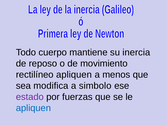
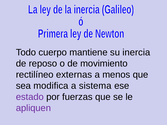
rectilíneo apliquen: apliquen -> externas
simbolo: simbolo -> sistema
apliquen at (33, 108) colour: blue -> purple
